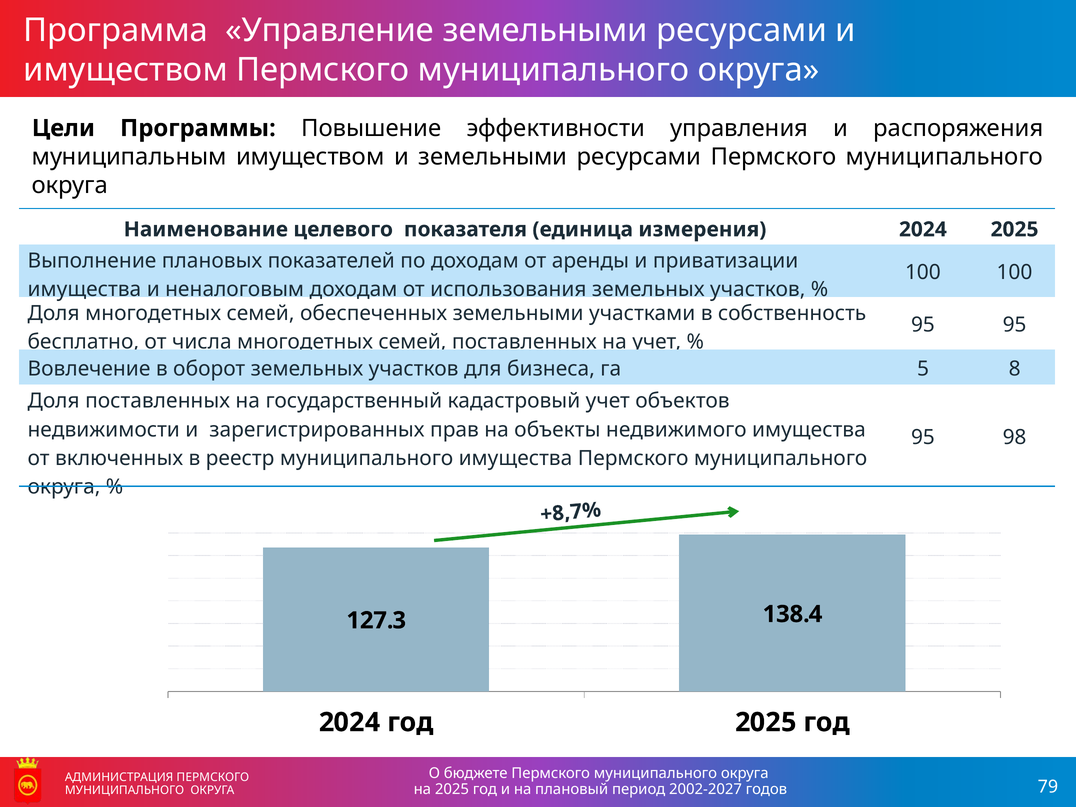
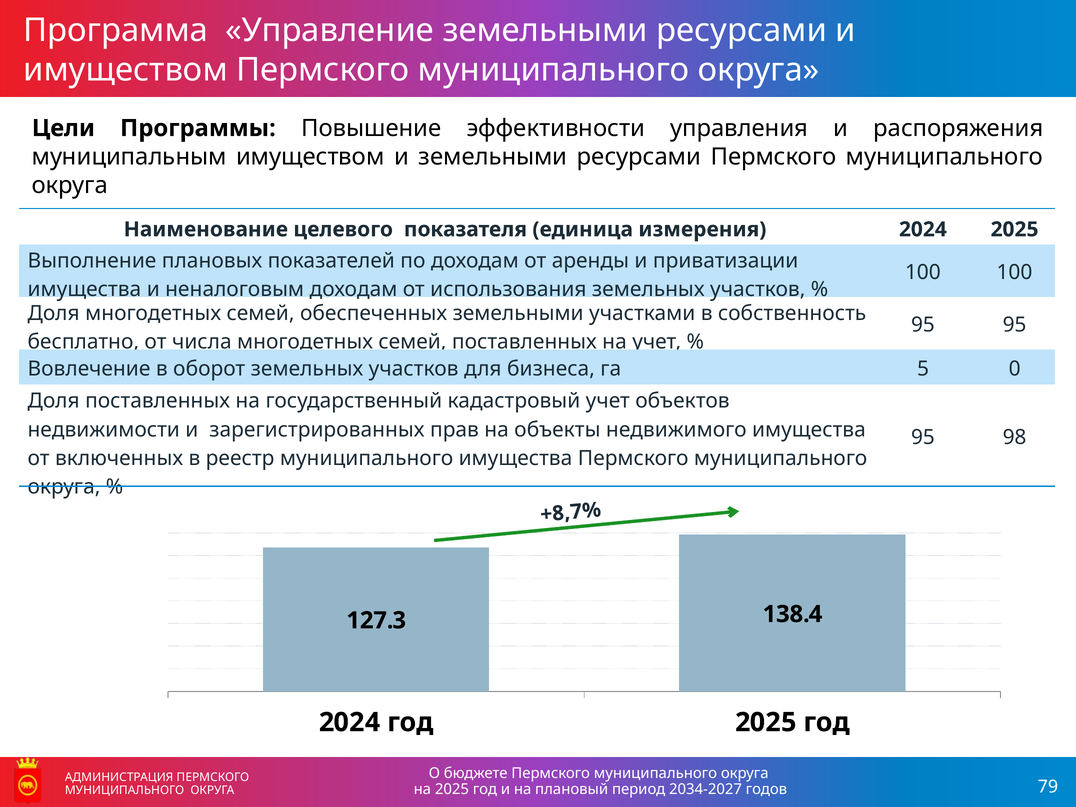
8: 8 -> 0
2002-2027: 2002-2027 -> 2034-2027
